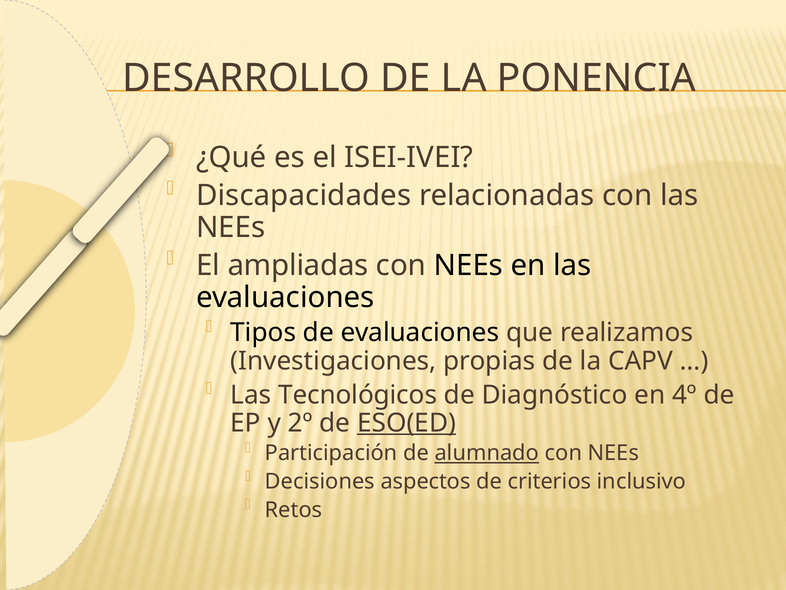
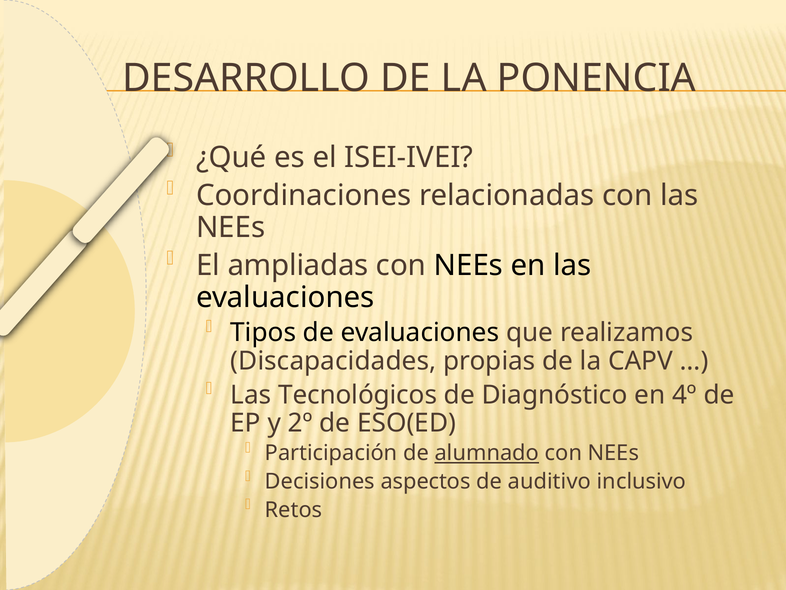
Discapacidades: Discapacidades -> Coordinaciones
Investigaciones: Investigaciones -> Discapacidades
ESO(ED underline: present -> none
criterios: criterios -> auditivo
